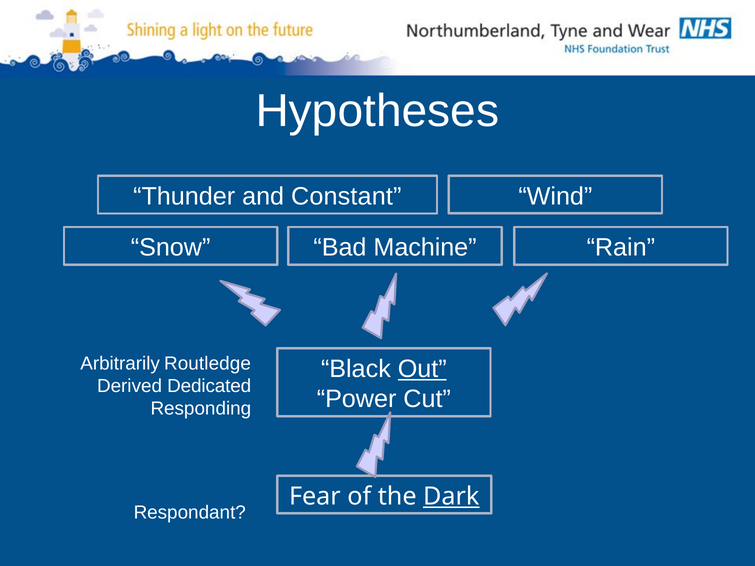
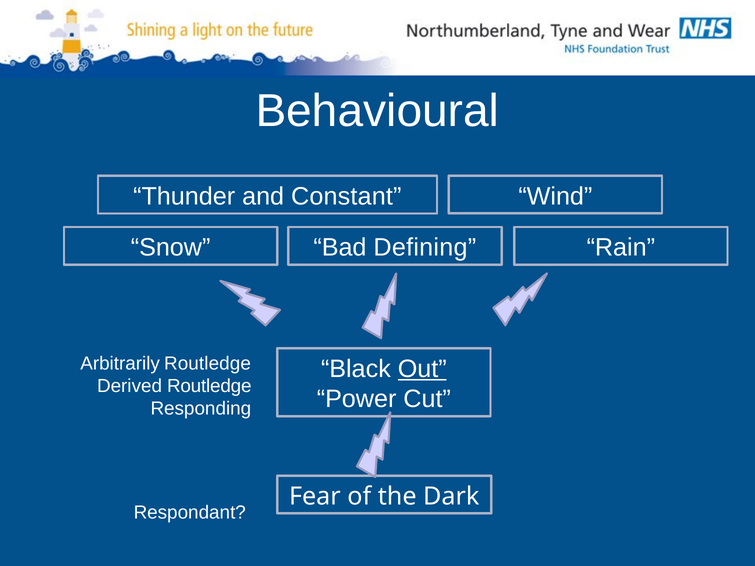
Hypotheses: Hypotheses -> Behavioural
Machine: Machine -> Defining
Derived Dedicated: Dedicated -> Routledge
Dark underline: present -> none
